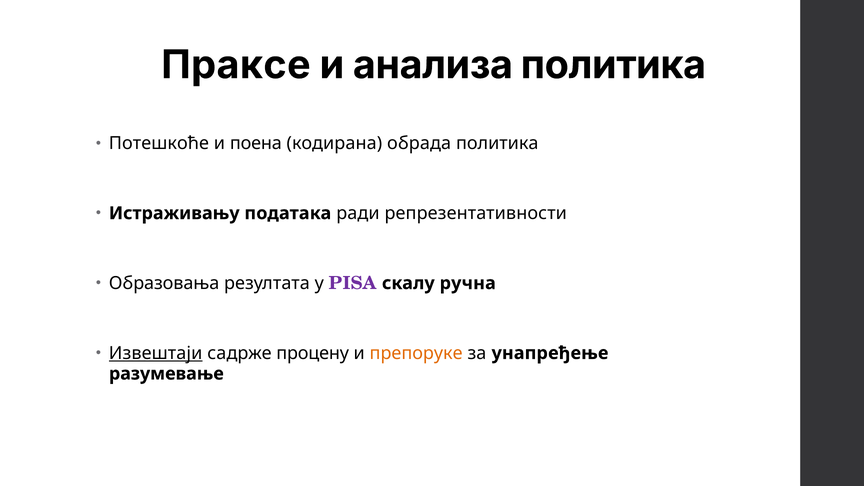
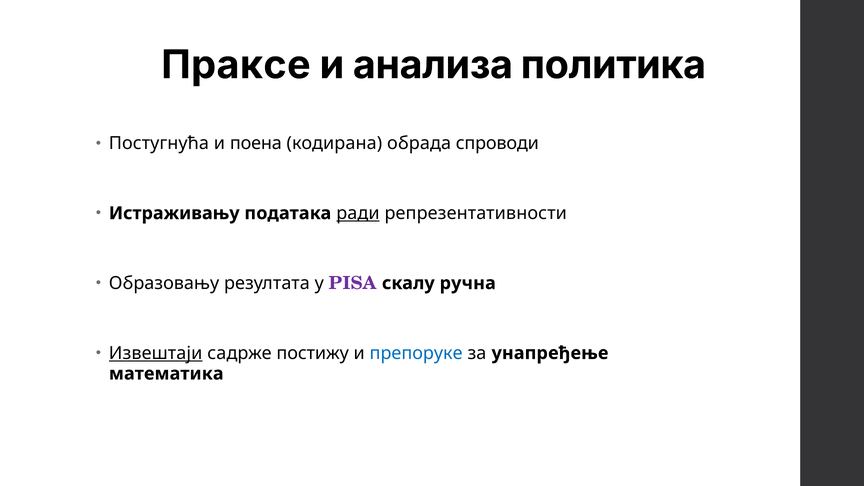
Потешкоће: Потешкоће -> Постугнућа
обрада политика: политика -> спроводи
ради underline: none -> present
Образовања: Образовања -> Образовању
процену: процену -> постижу
препоруке colour: orange -> blue
разумевање: разумевање -> математика
